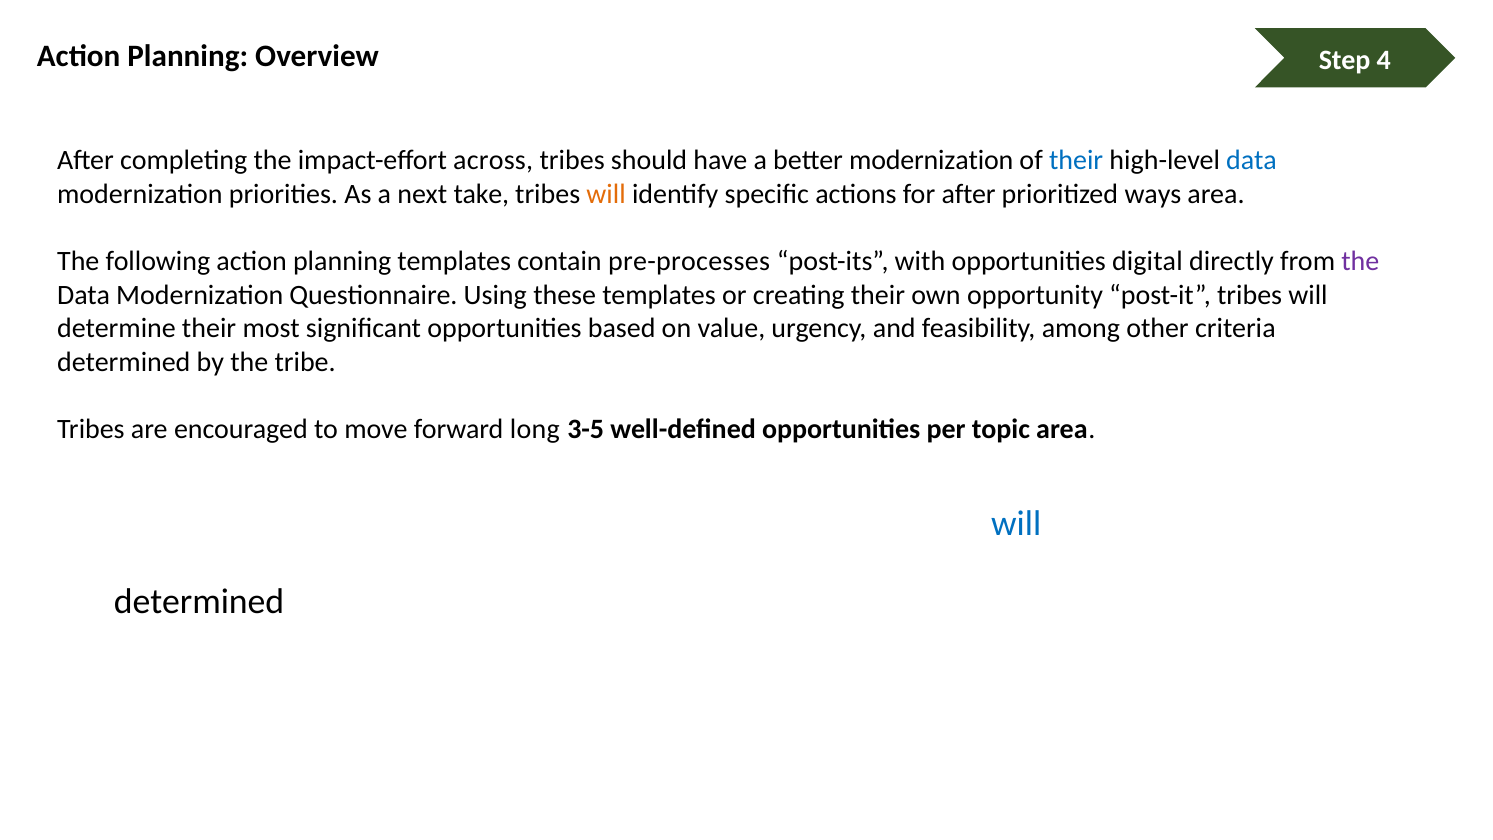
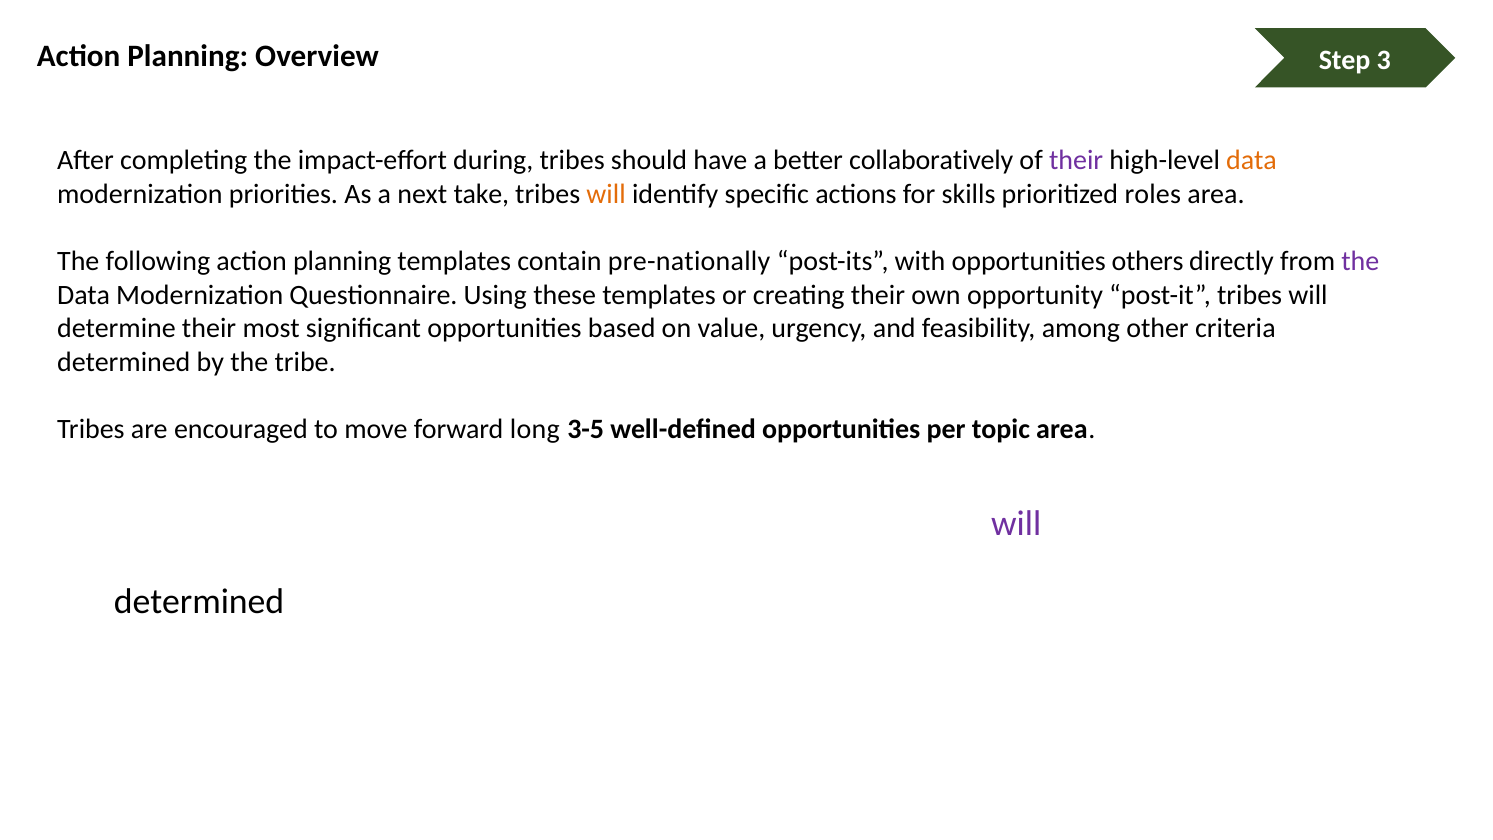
4: 4 -> 3
across: across -> during
better modernization: modernization -> collaboratively
their at (1076, 160) colour: blue -> purple
data at (1251, 160) colour: blue -> orange
for after: after -> skills
ways: ways -> roles
pre-processes: pre-processes -> pre-nationally
digital: digital -> others
will at (1016, 524) colour: blue -> purple
